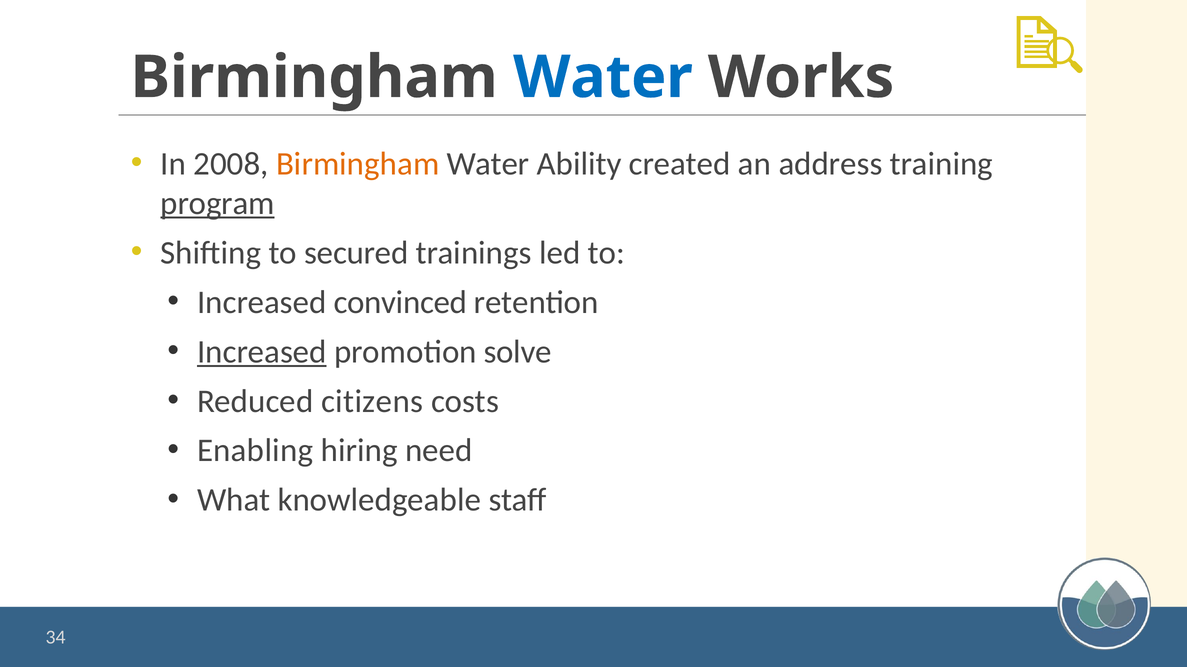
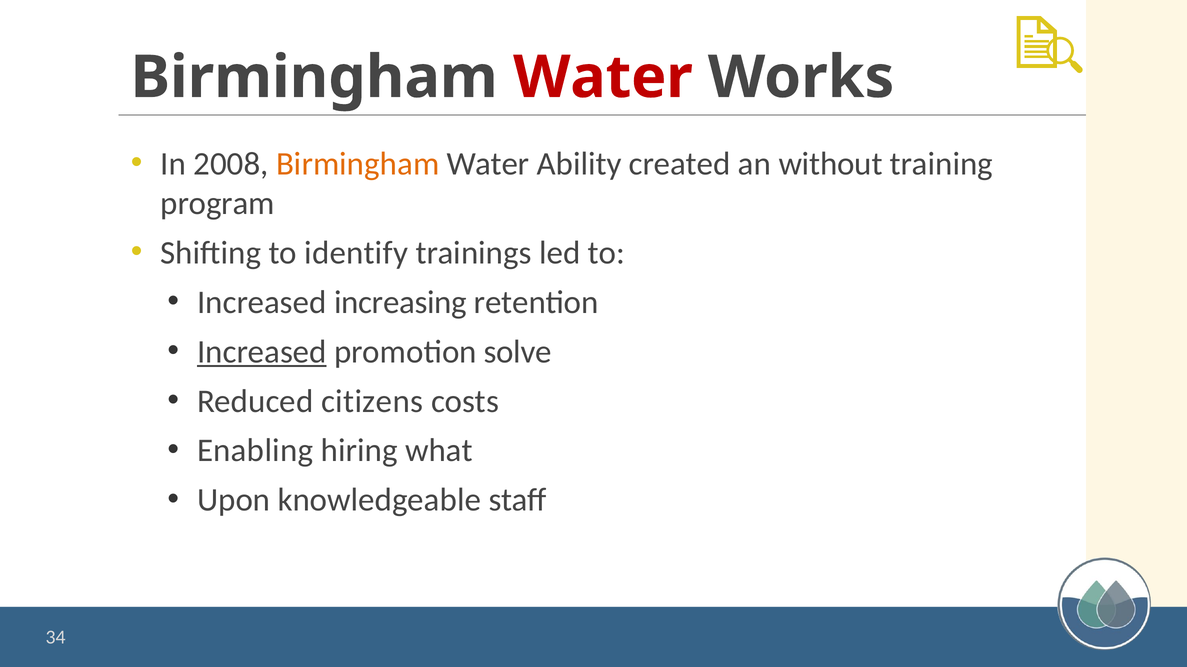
Water at (603, 78) colour: blue -> red
address: address -> without
program underline: present -> none
secured: secured -> identify
convinced: convinced -> increasing
need: need -> what
What: What -> Upon
